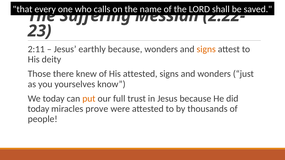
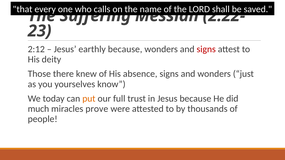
2:11: 2:11 -> 2:12
signs at (206, 49) colour: orange -> red
His attested: attested -> absence
today at (38, 109): today -> much
